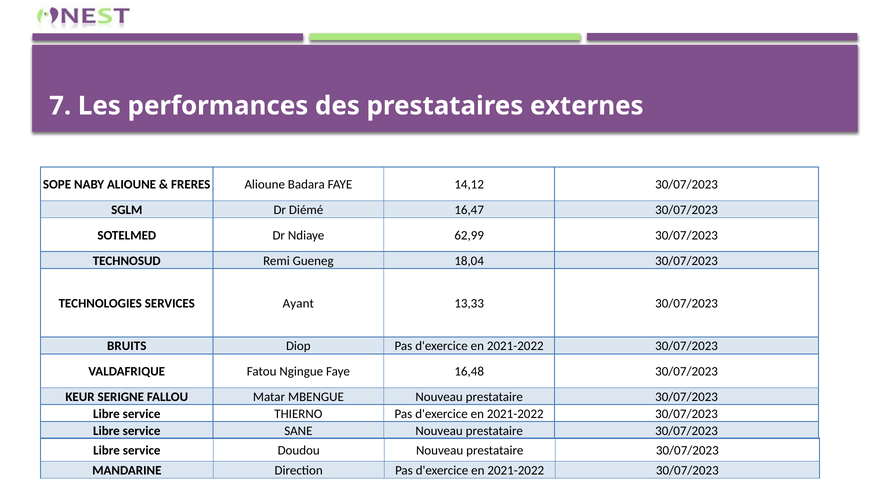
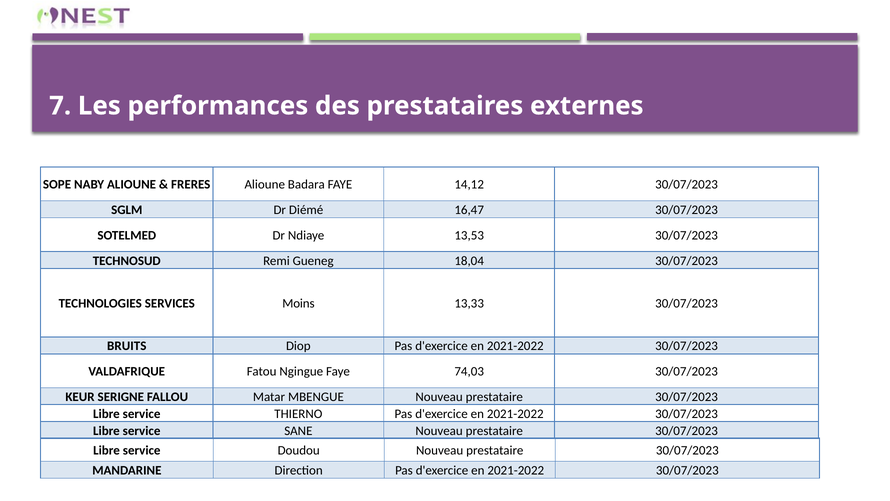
62,99: 62,99 -> 13,53
Ayant: Ayant -> Moins
16,48: 16,48 -> 74,03
